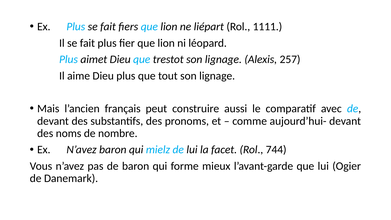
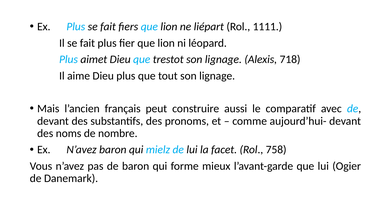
257: 257 -> 718
744: 744 -> 758
